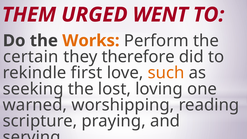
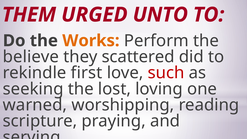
WENT: WENT -> UNTO
certain: certain -> believe
therefore: therefore -> scattered
such colour: orange -> red
